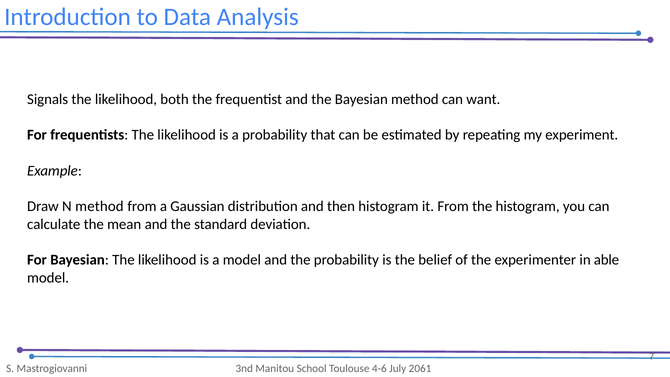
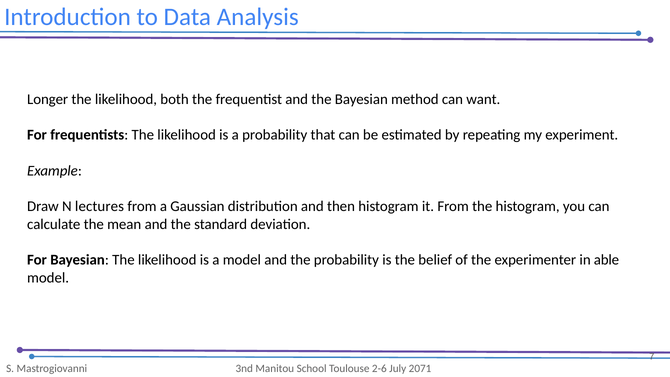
Signals: Signals -> Longer
N method: method -> lectures
4-6: 4-6 -> 2-6
2061: 2061 -> 2071
